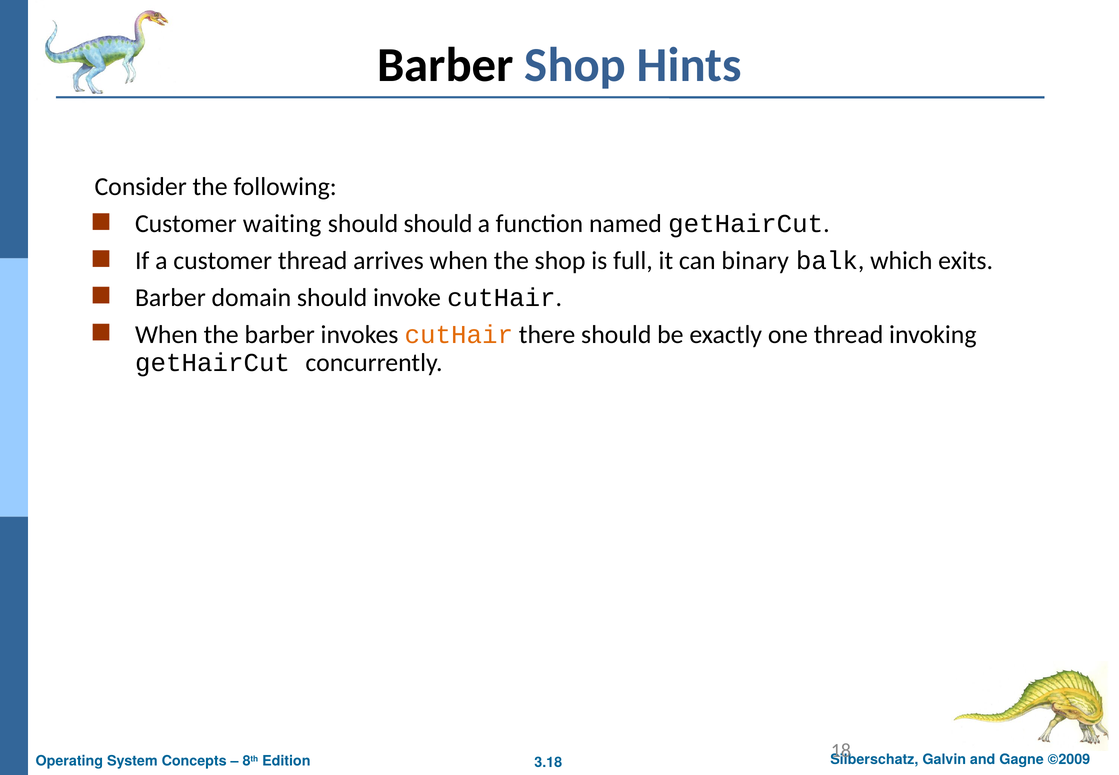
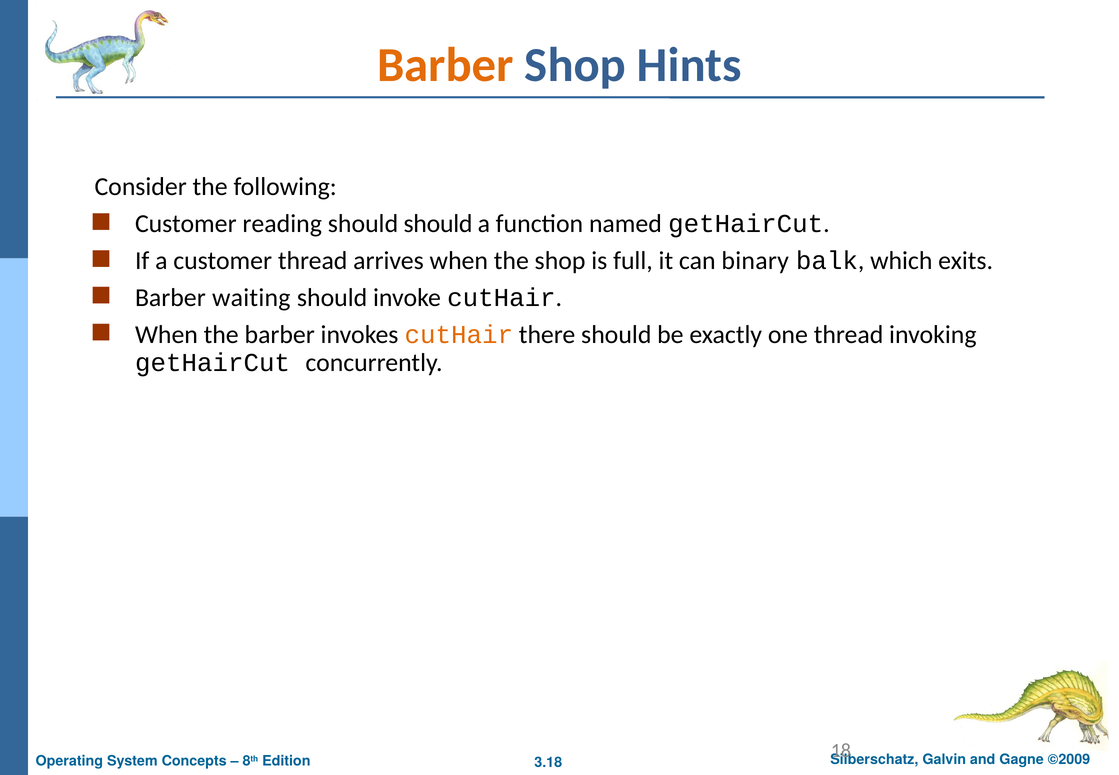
Barber at (445, 65) colour: black -> orange
waiting: waiting -> reading
domain: domain -> waiting
